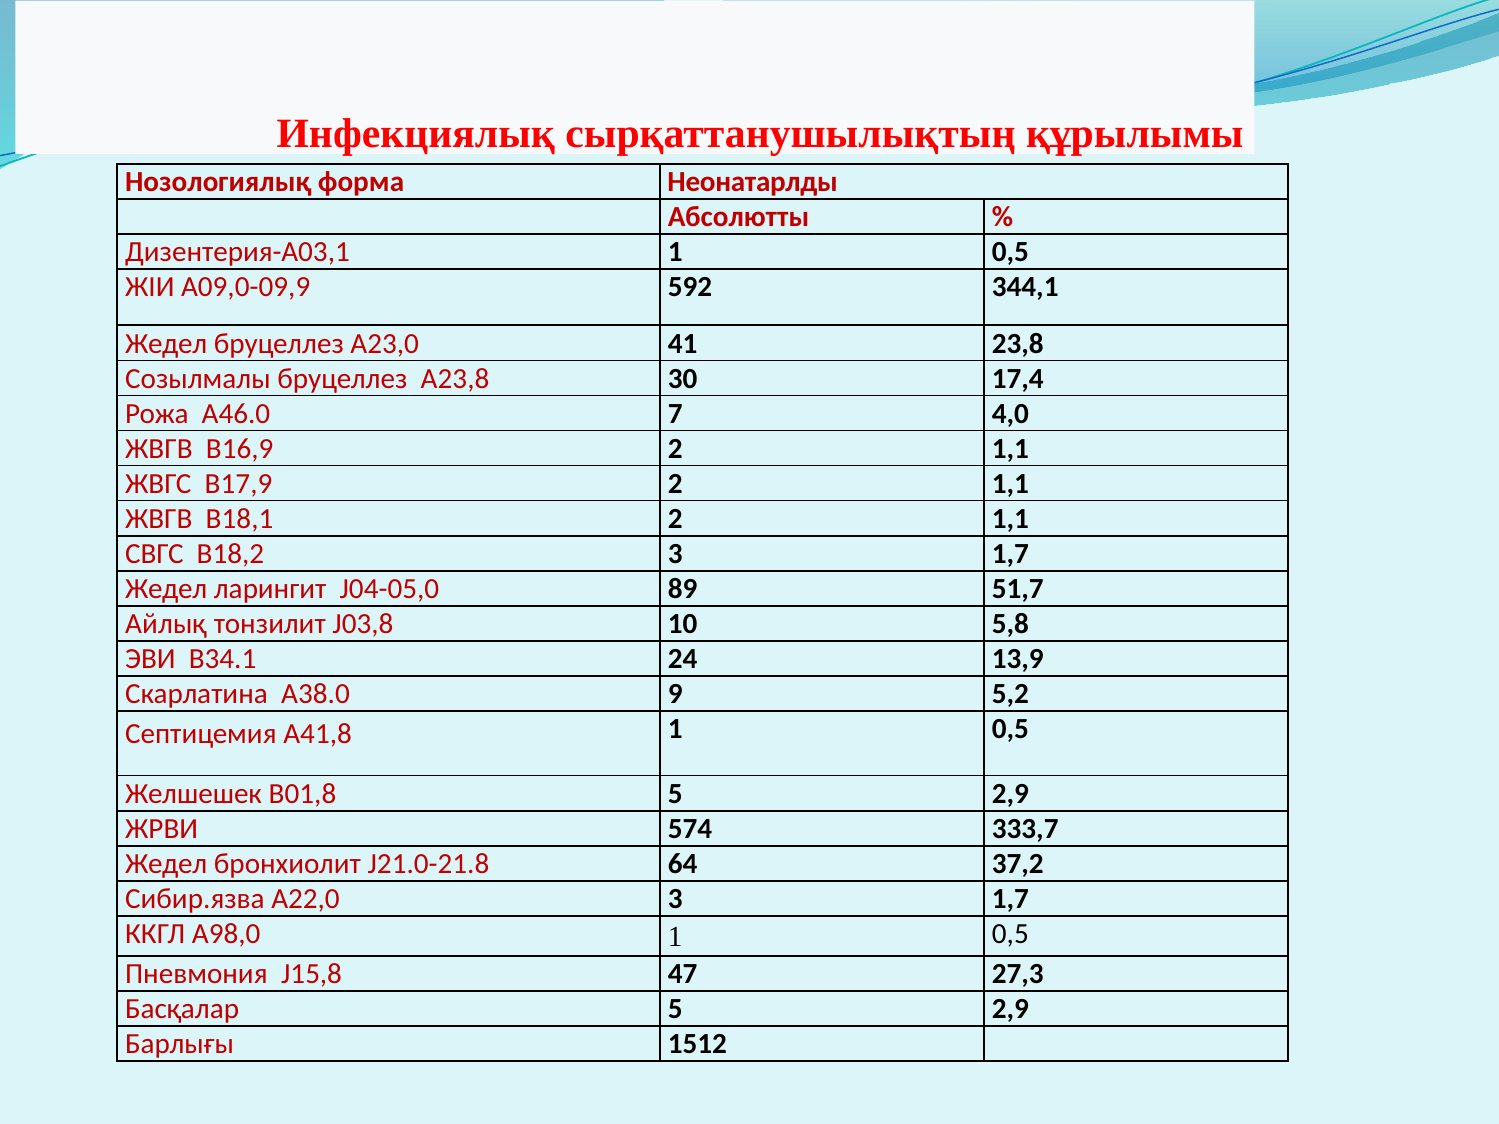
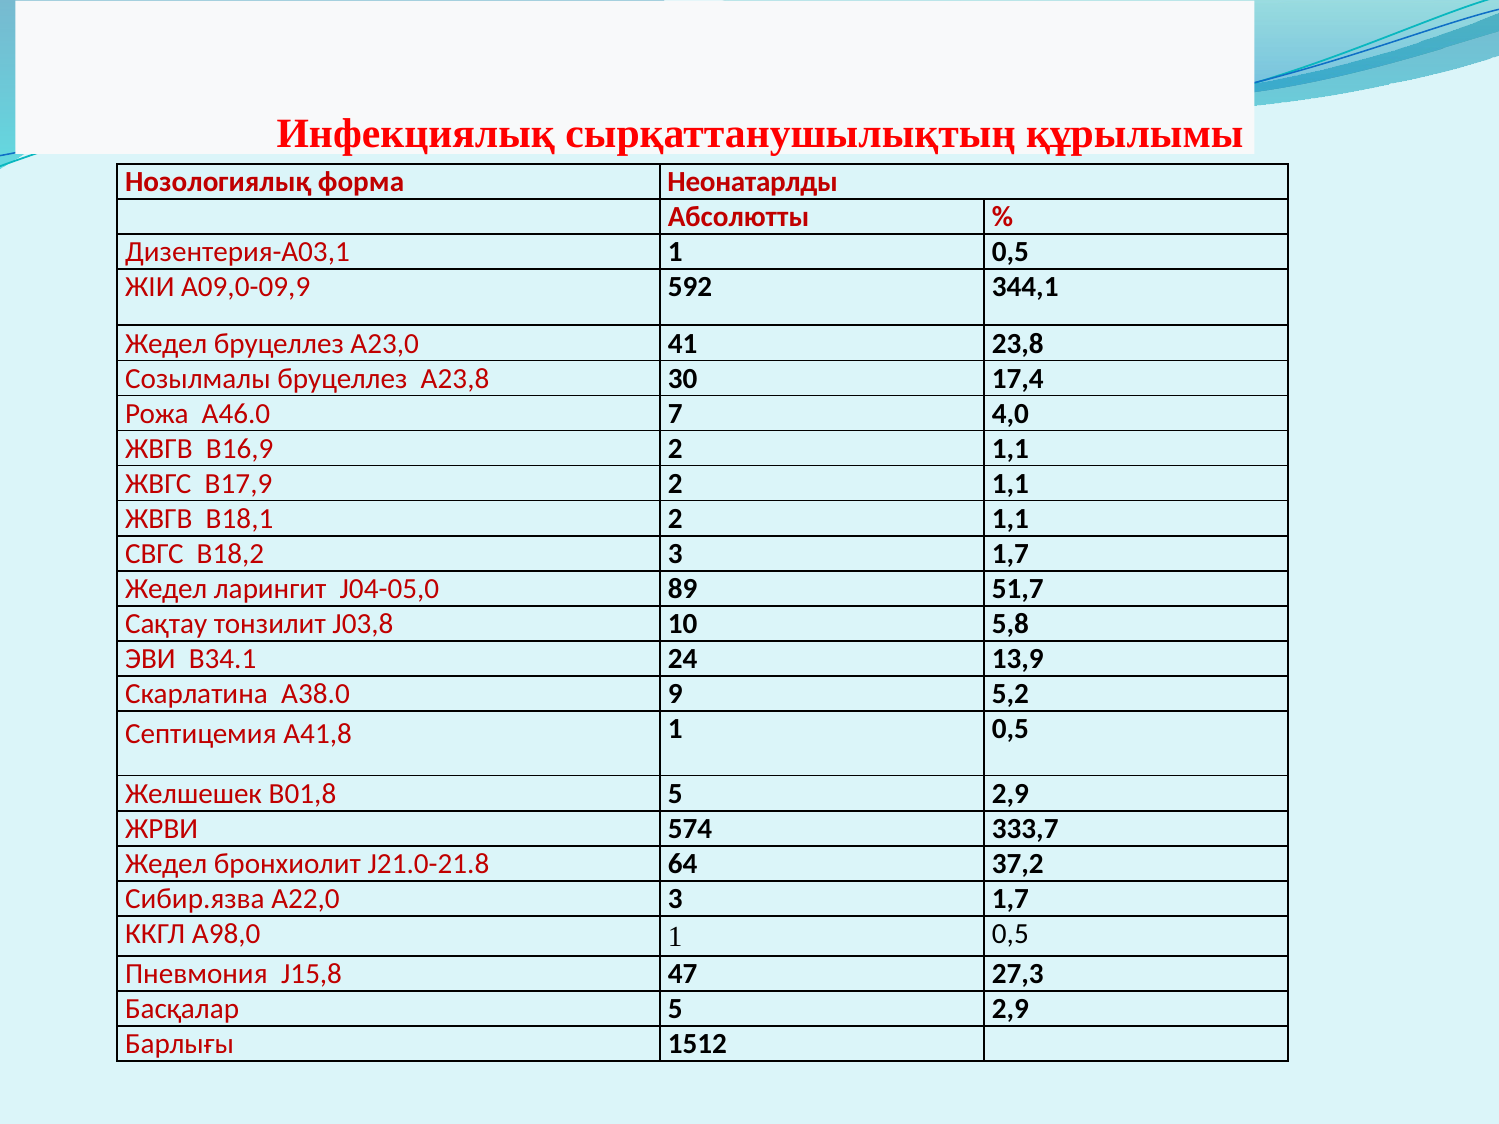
Айлық: Айлық -> Сақтау
